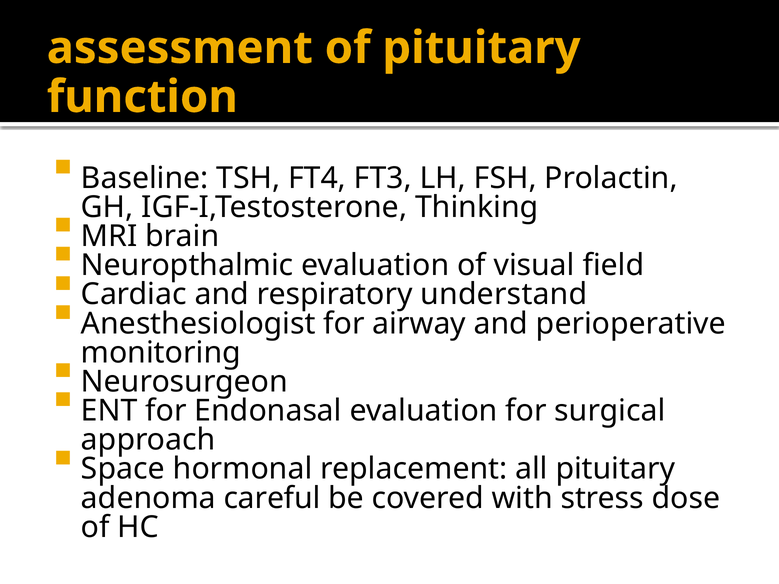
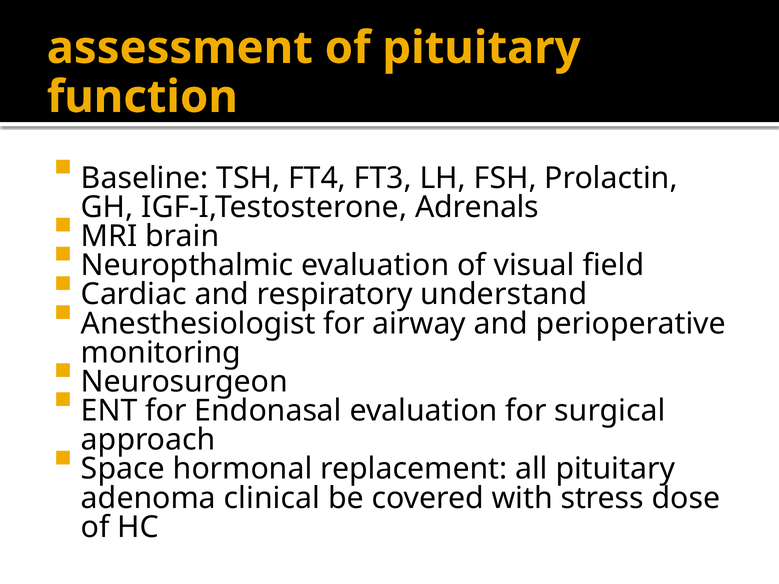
Thinking: Thinking -> Adrenals
careful: careful -> clinical
